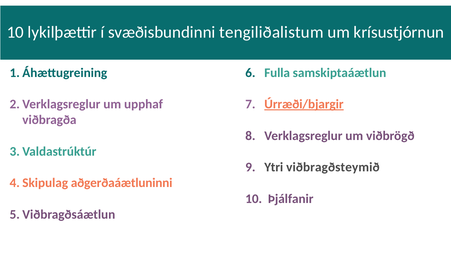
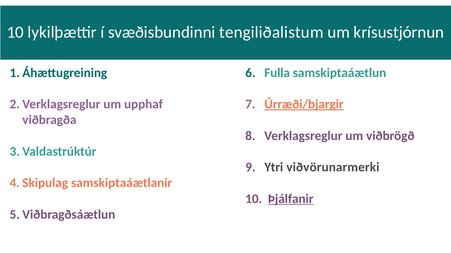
viðbragðsteymið: viðbragðsteymið -> viðvörunarmerki
aðgerðaáætluninni: aðgerðaáætluninni -> samskiptaáætlanir
Þjálfanir underline: none -> present
